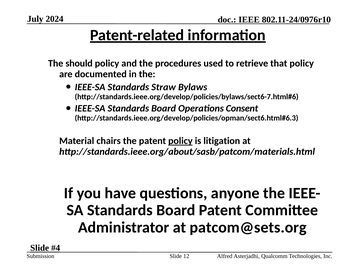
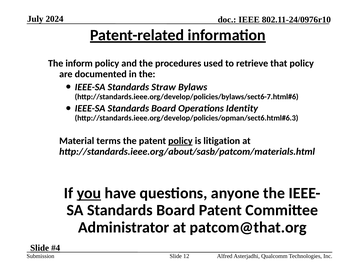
should: should -> inform
Consent: Consent -> Identity
chairs: chairs -> terms
you underline: none -> present
patcom@sets.org: patcom@sets.org -> patcom@that.org
